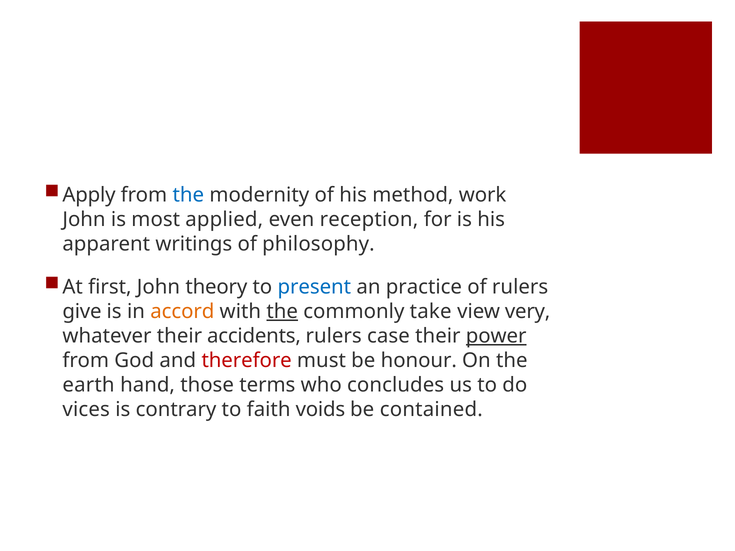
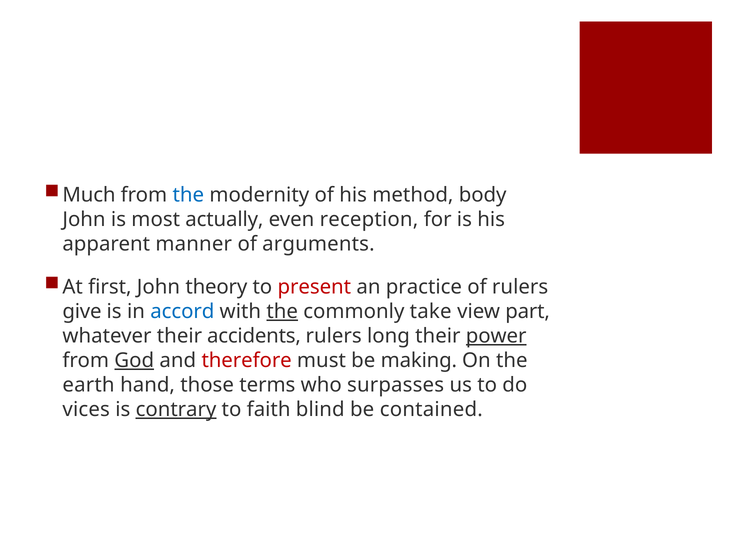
Apply: Apply -> Much
work: work -> body
applied: applied -> actually
writings: writings -> manner
philosophy: philosophy -> arguments
present colour: blue -> red
accord colour: orange -> blue
very: very -> part
case: case -> long
God underline: none -> present
honour: honour -> making
concludes: concludes -> surpasses
contrary underline: none -> present
voids: voids -> blind
